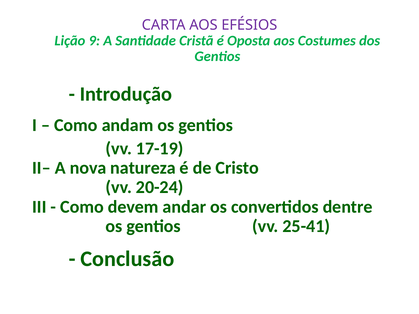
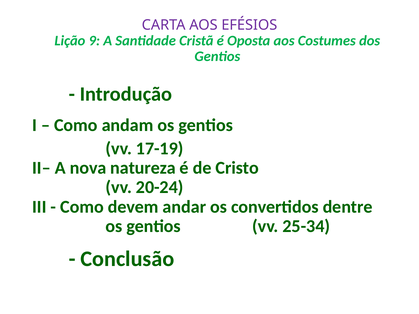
25-41: 25-41 -> 25-34
